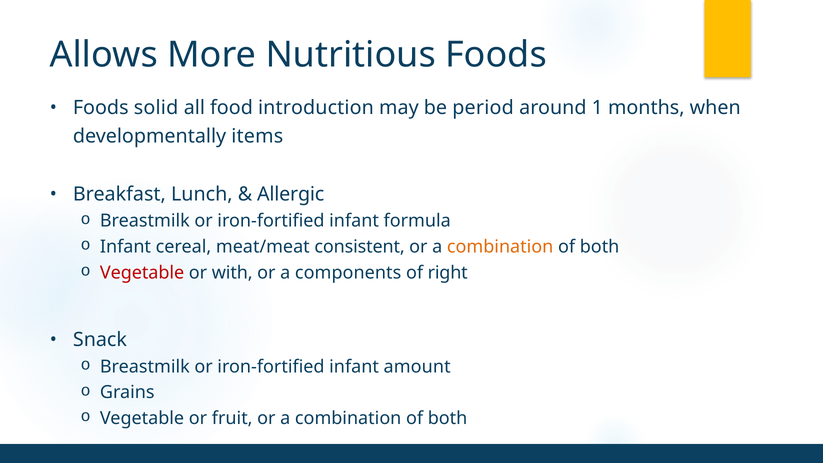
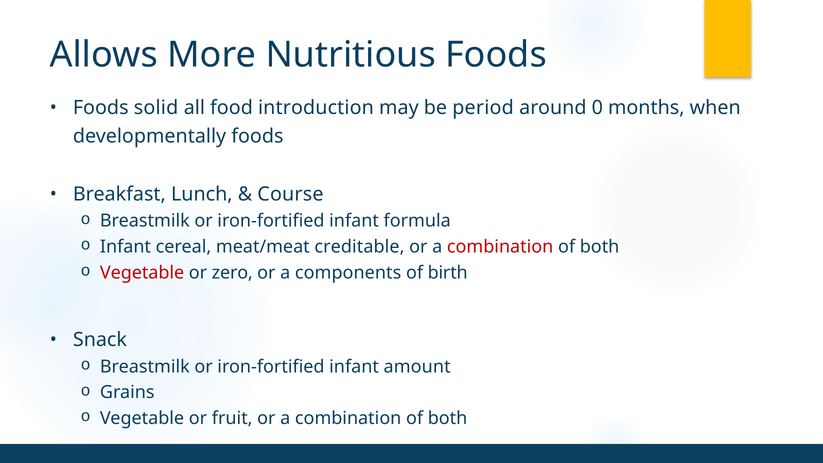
1: 1 -> 0
developmentally items: items -> foods
Allergic: Allergic -> Course
consistent: consistent -> creditable
combination at (500, 247) colour: orange -> red
with: with -> zero
right: right -> birth
